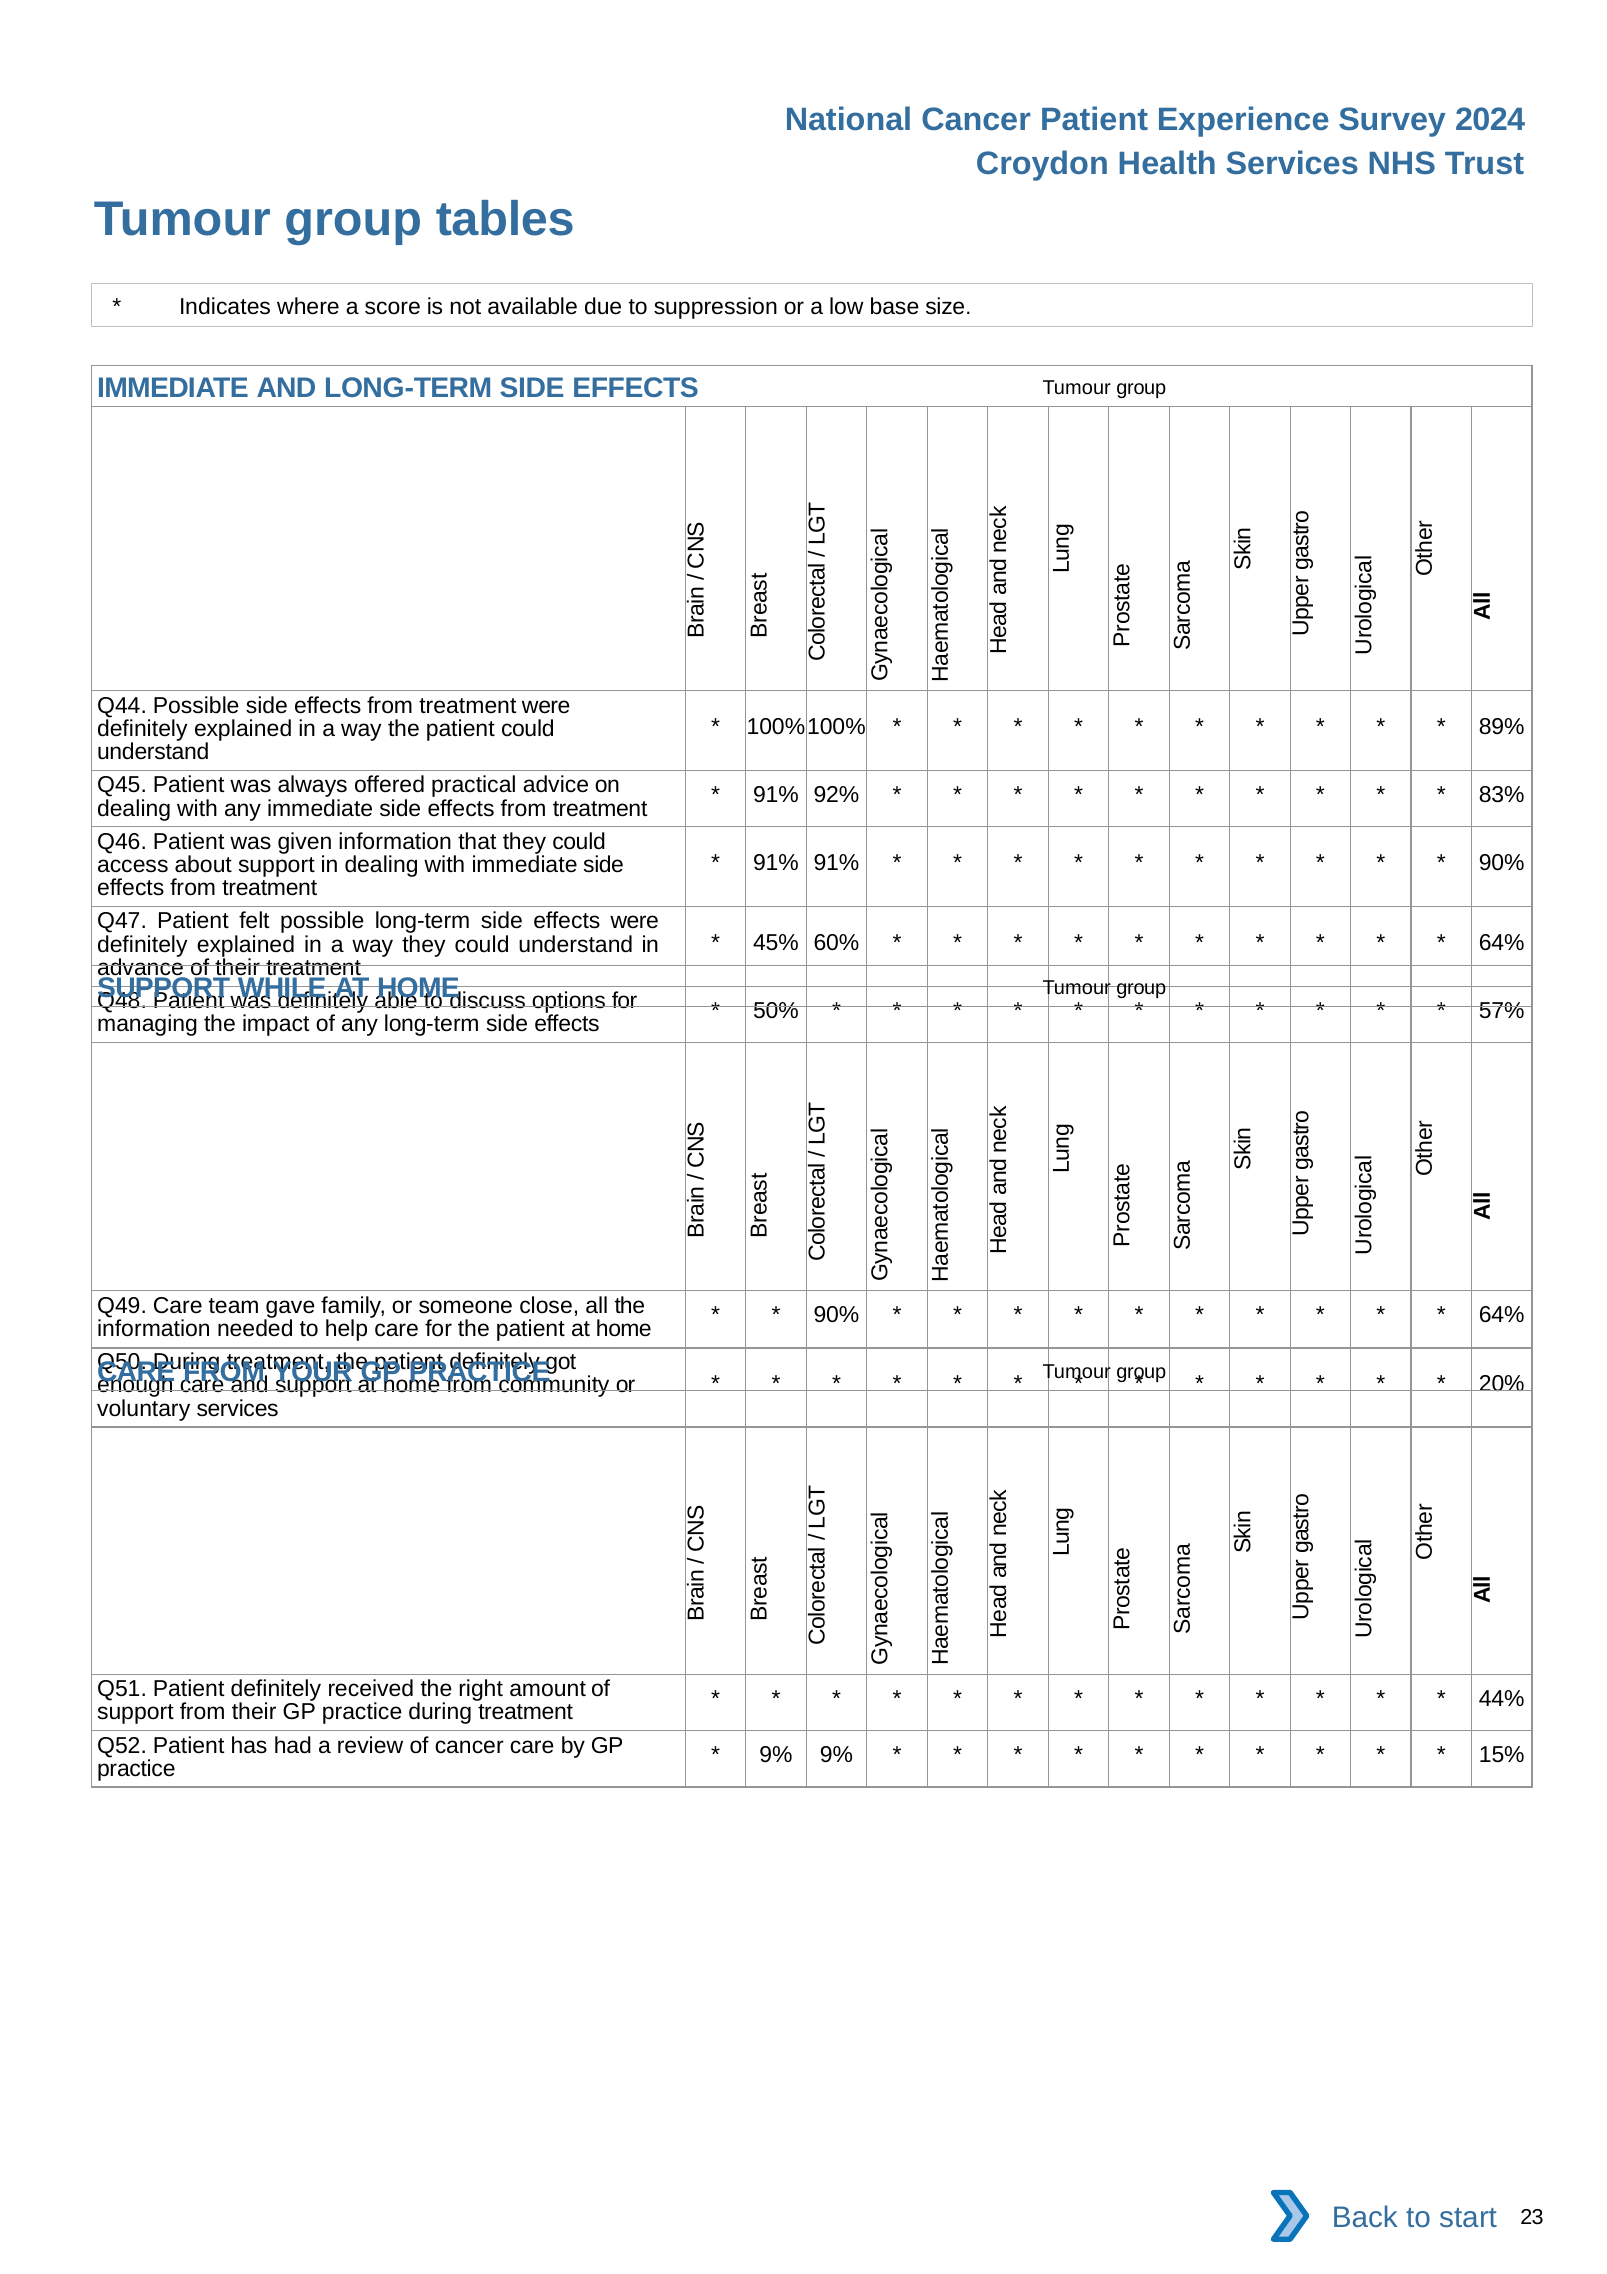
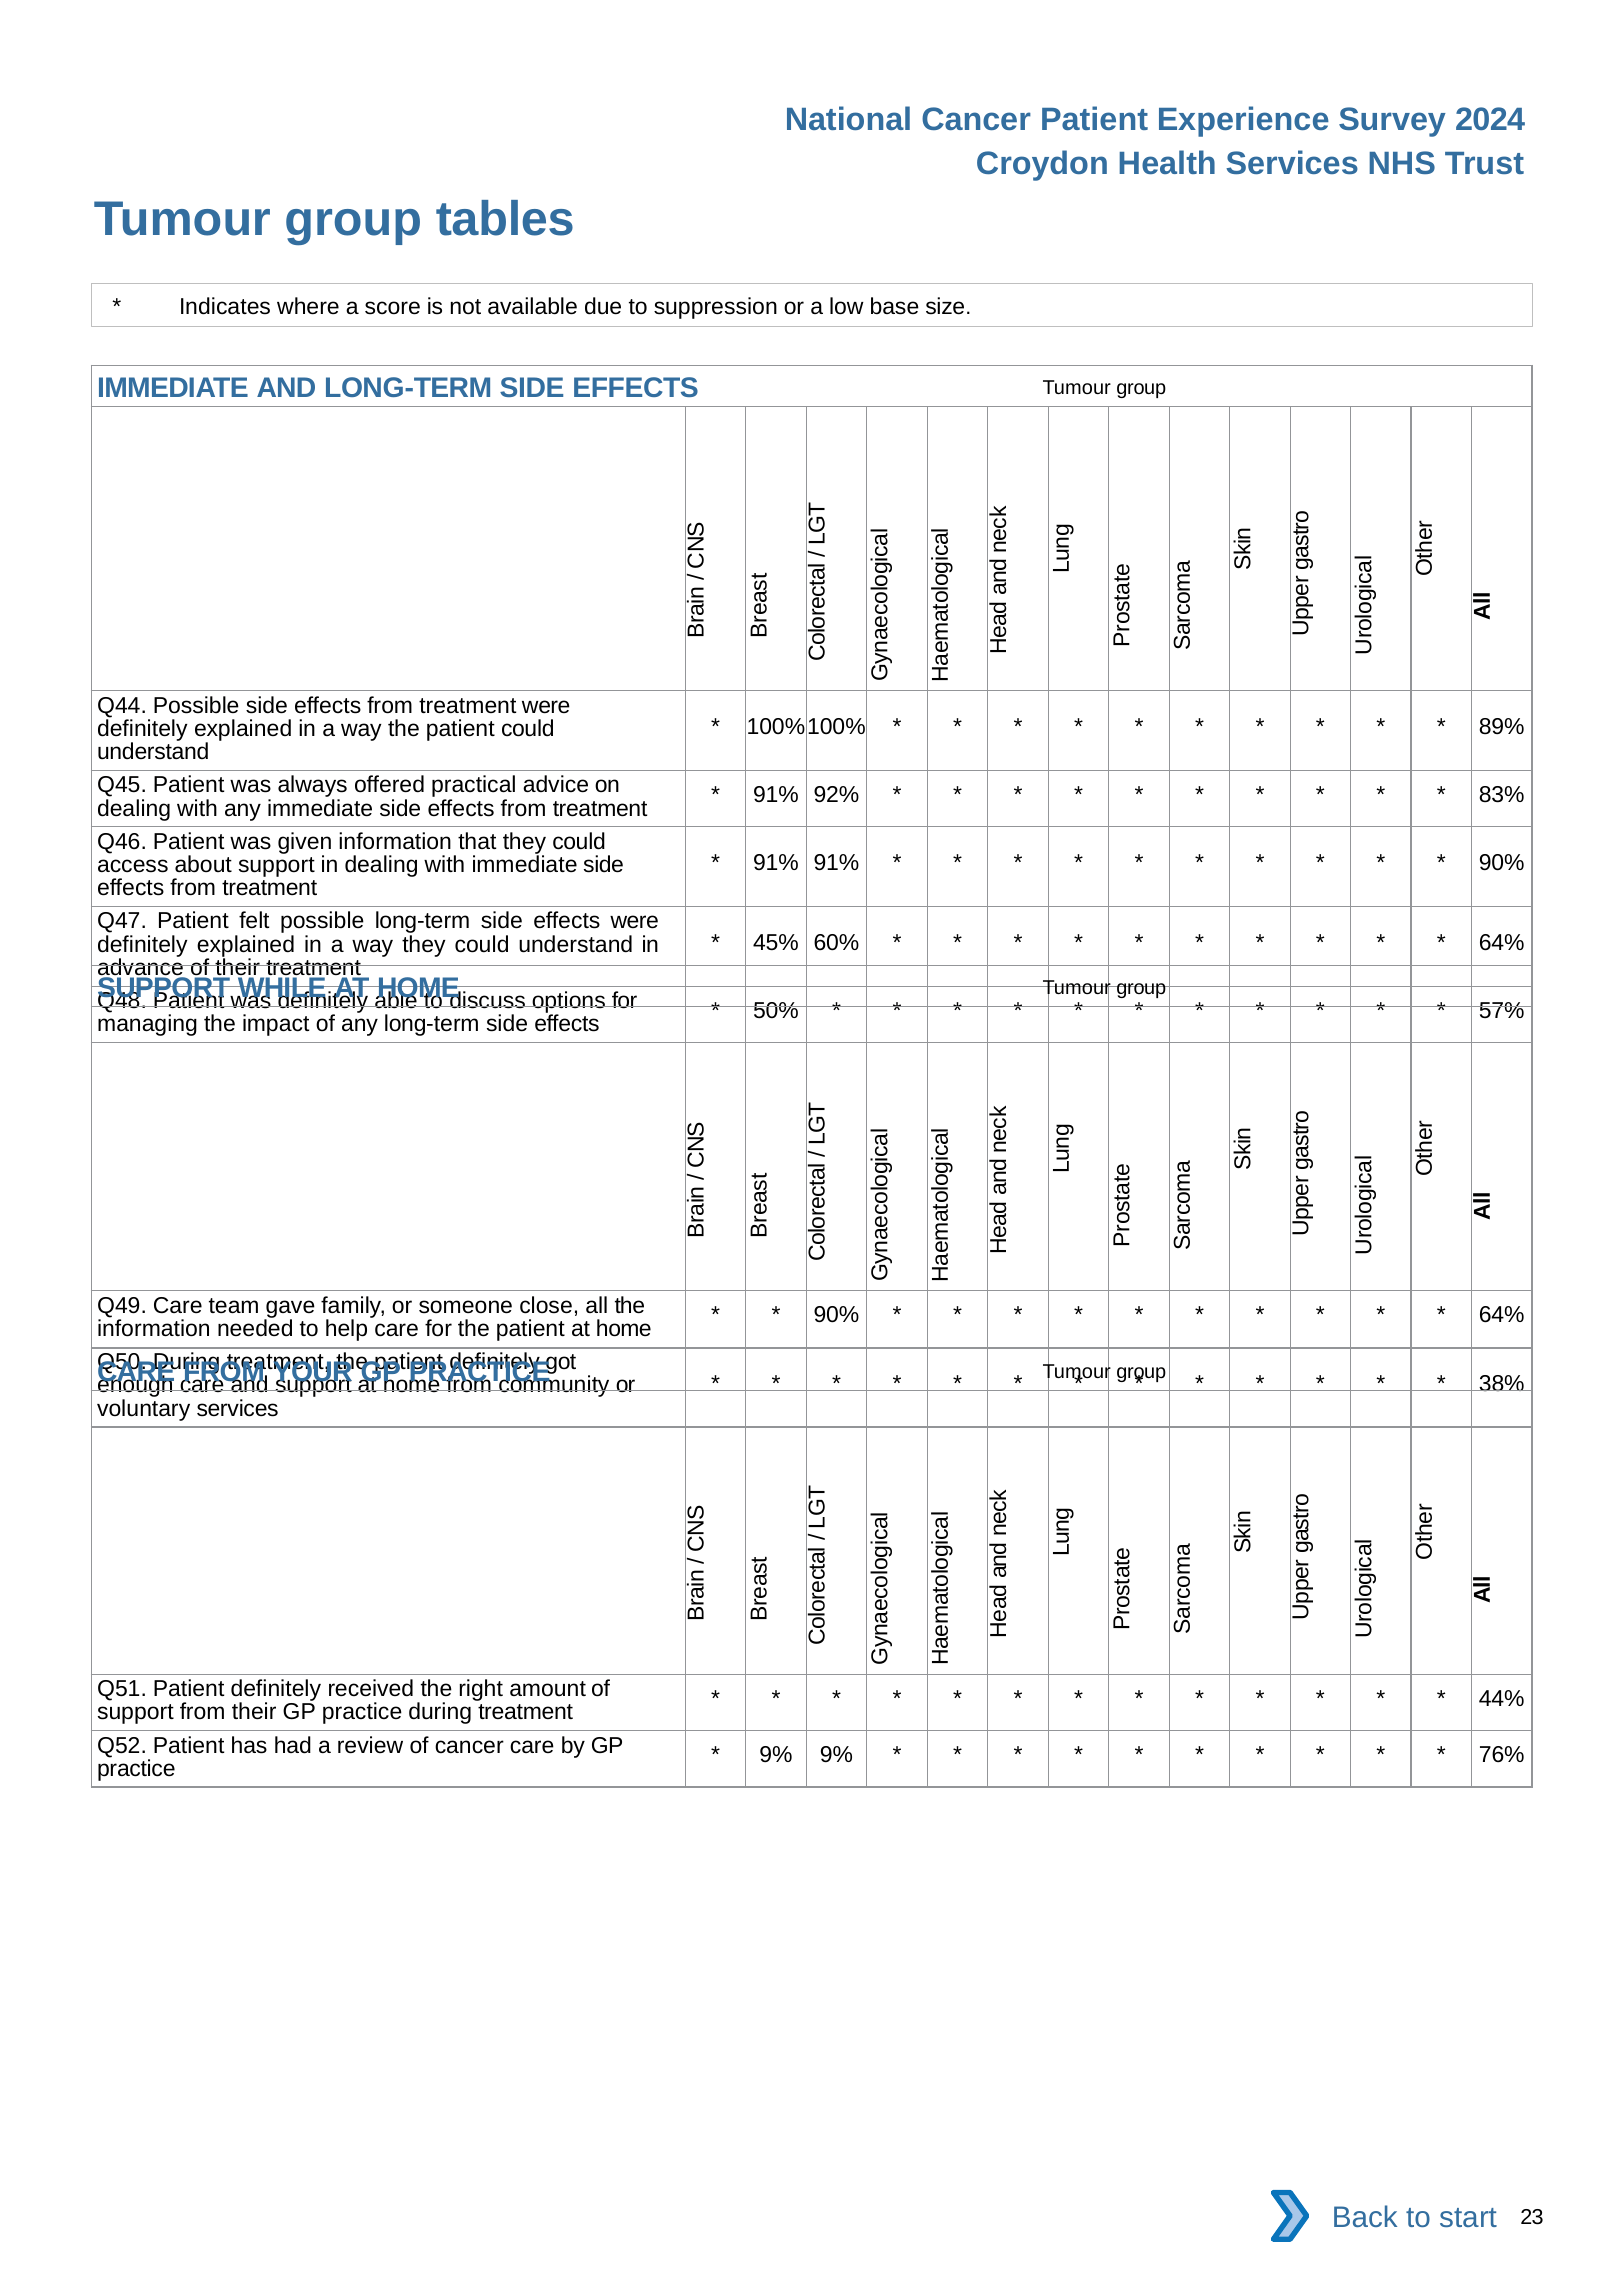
20%: 20% -> 38%
15%: 15% -> 76%
